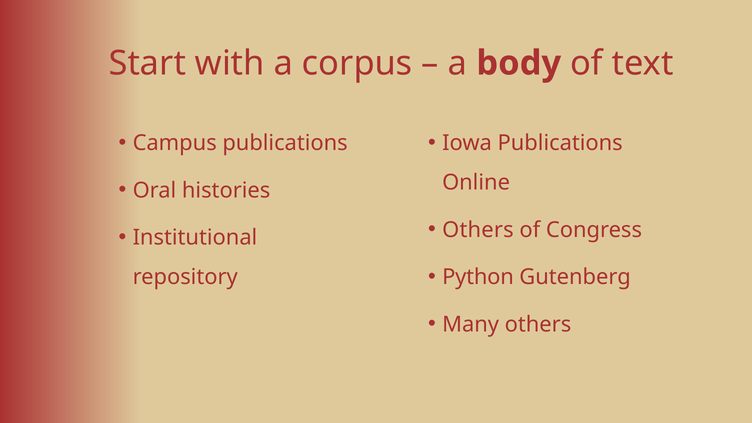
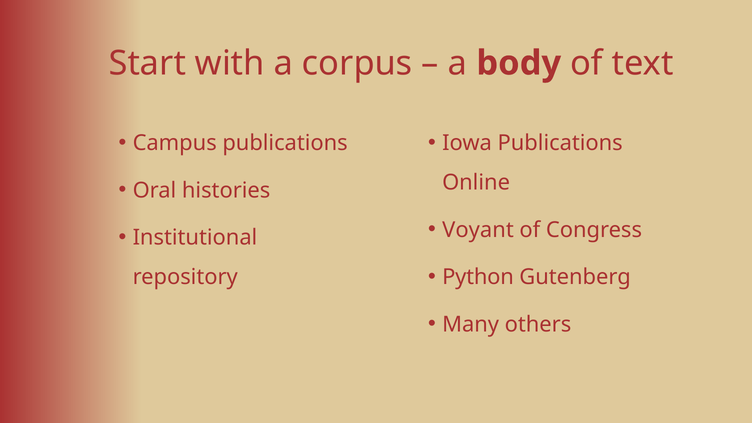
Others at (478, 230): Others -> Voyant
